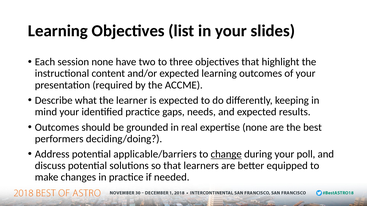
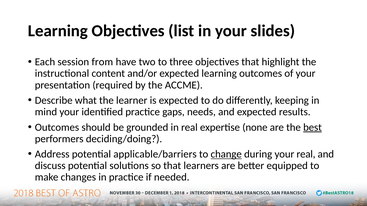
session none: none -> from
best underline: none -> present
your poll: poll -> real
